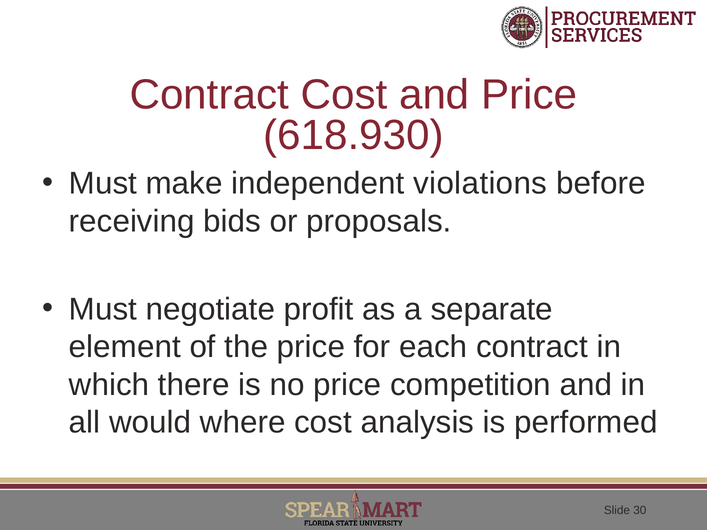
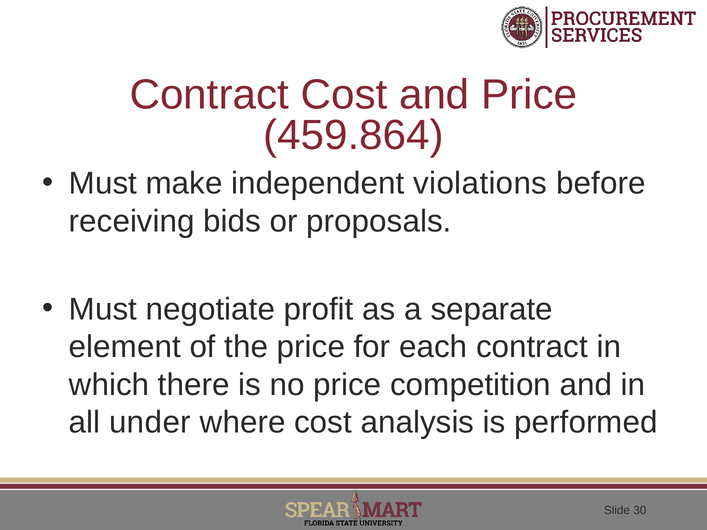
618.930: 618.930 -> 459.864
would: would -> under
